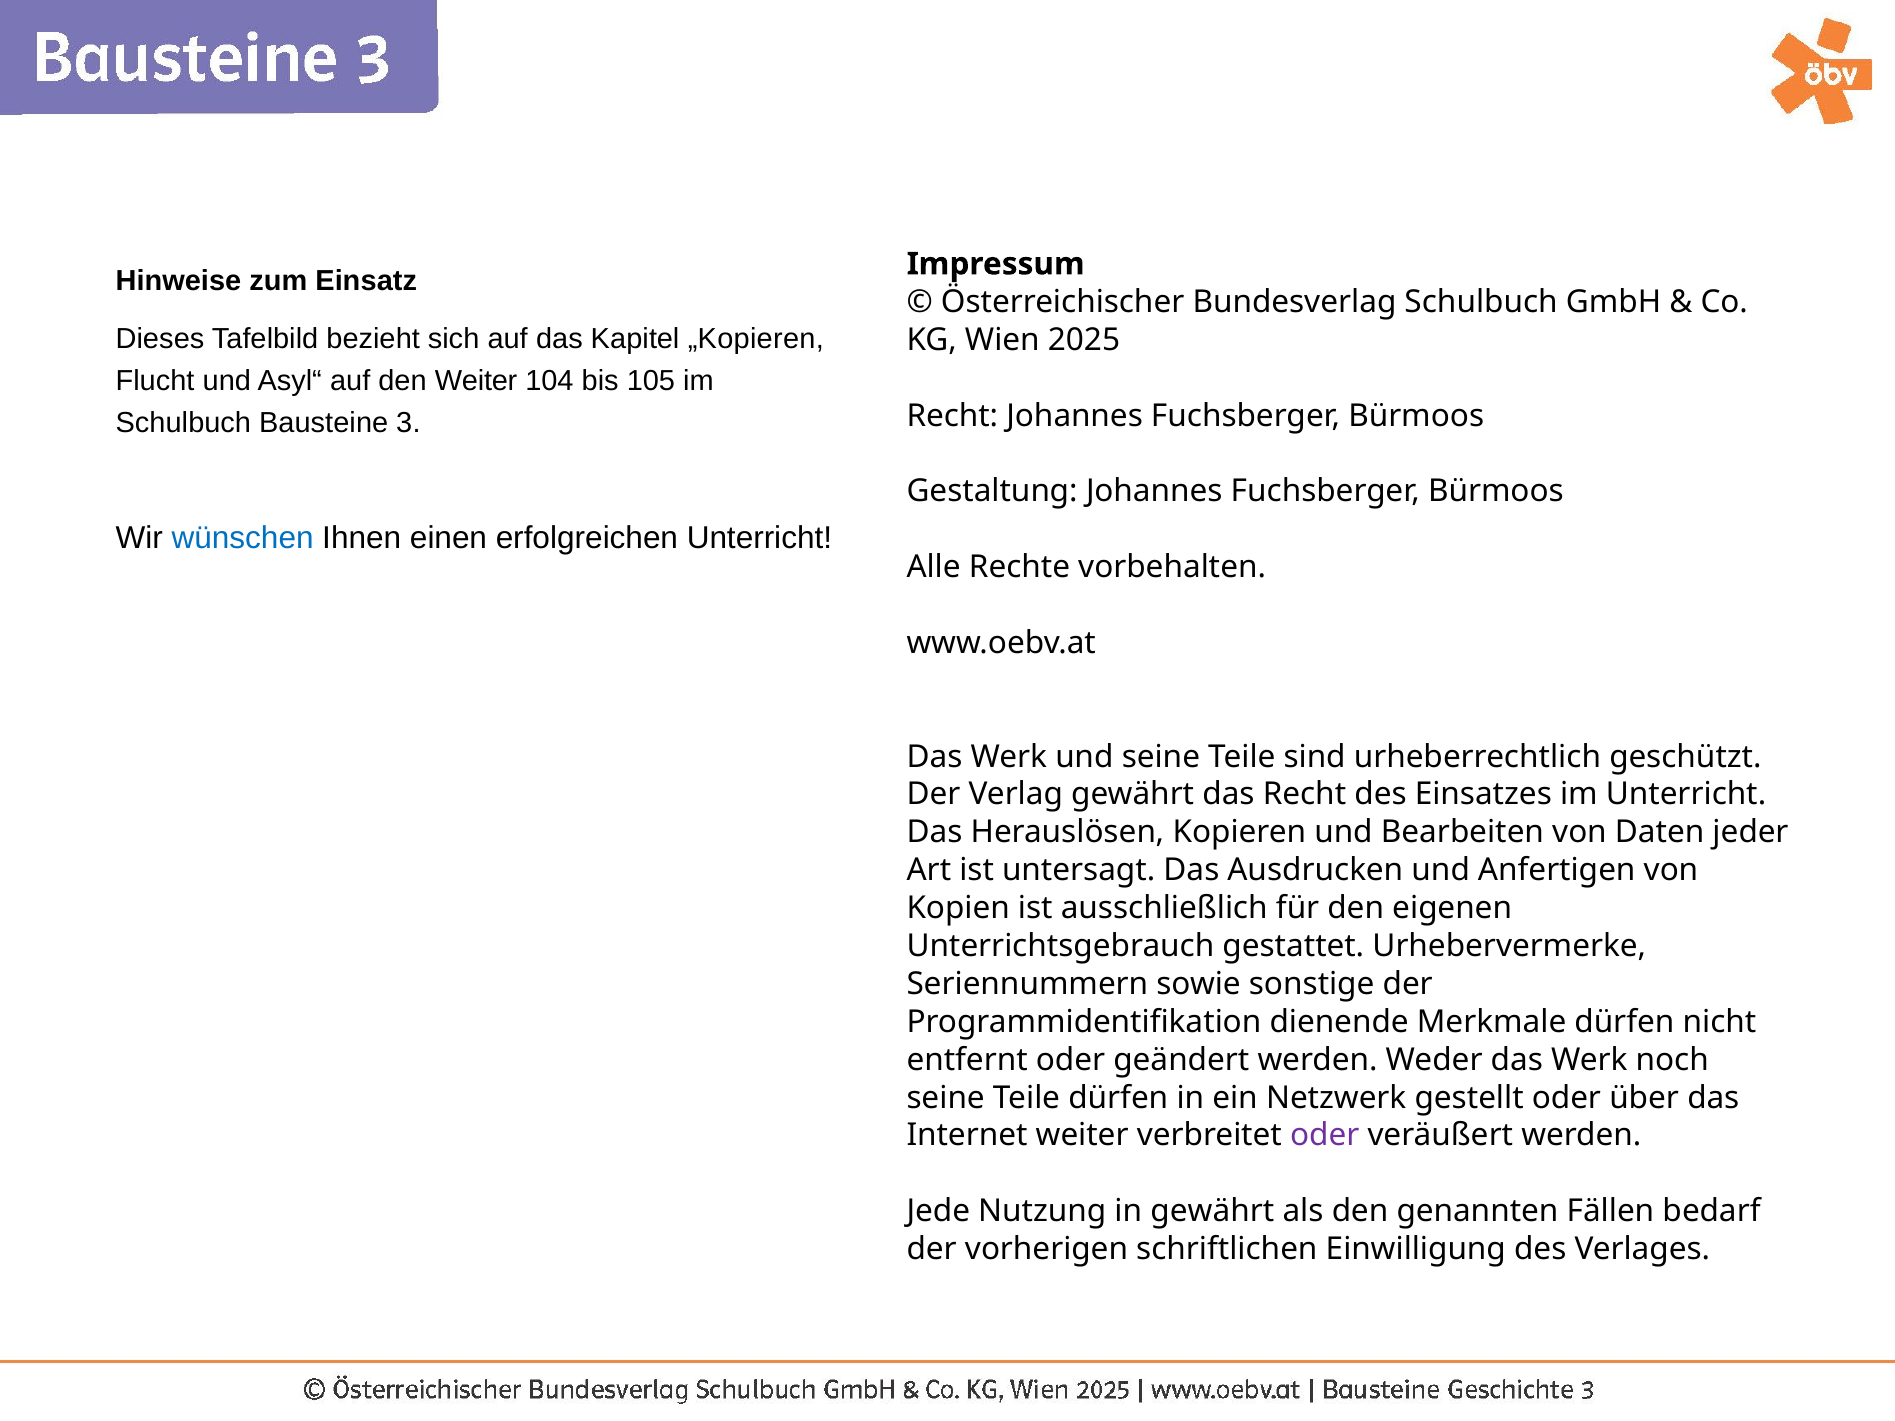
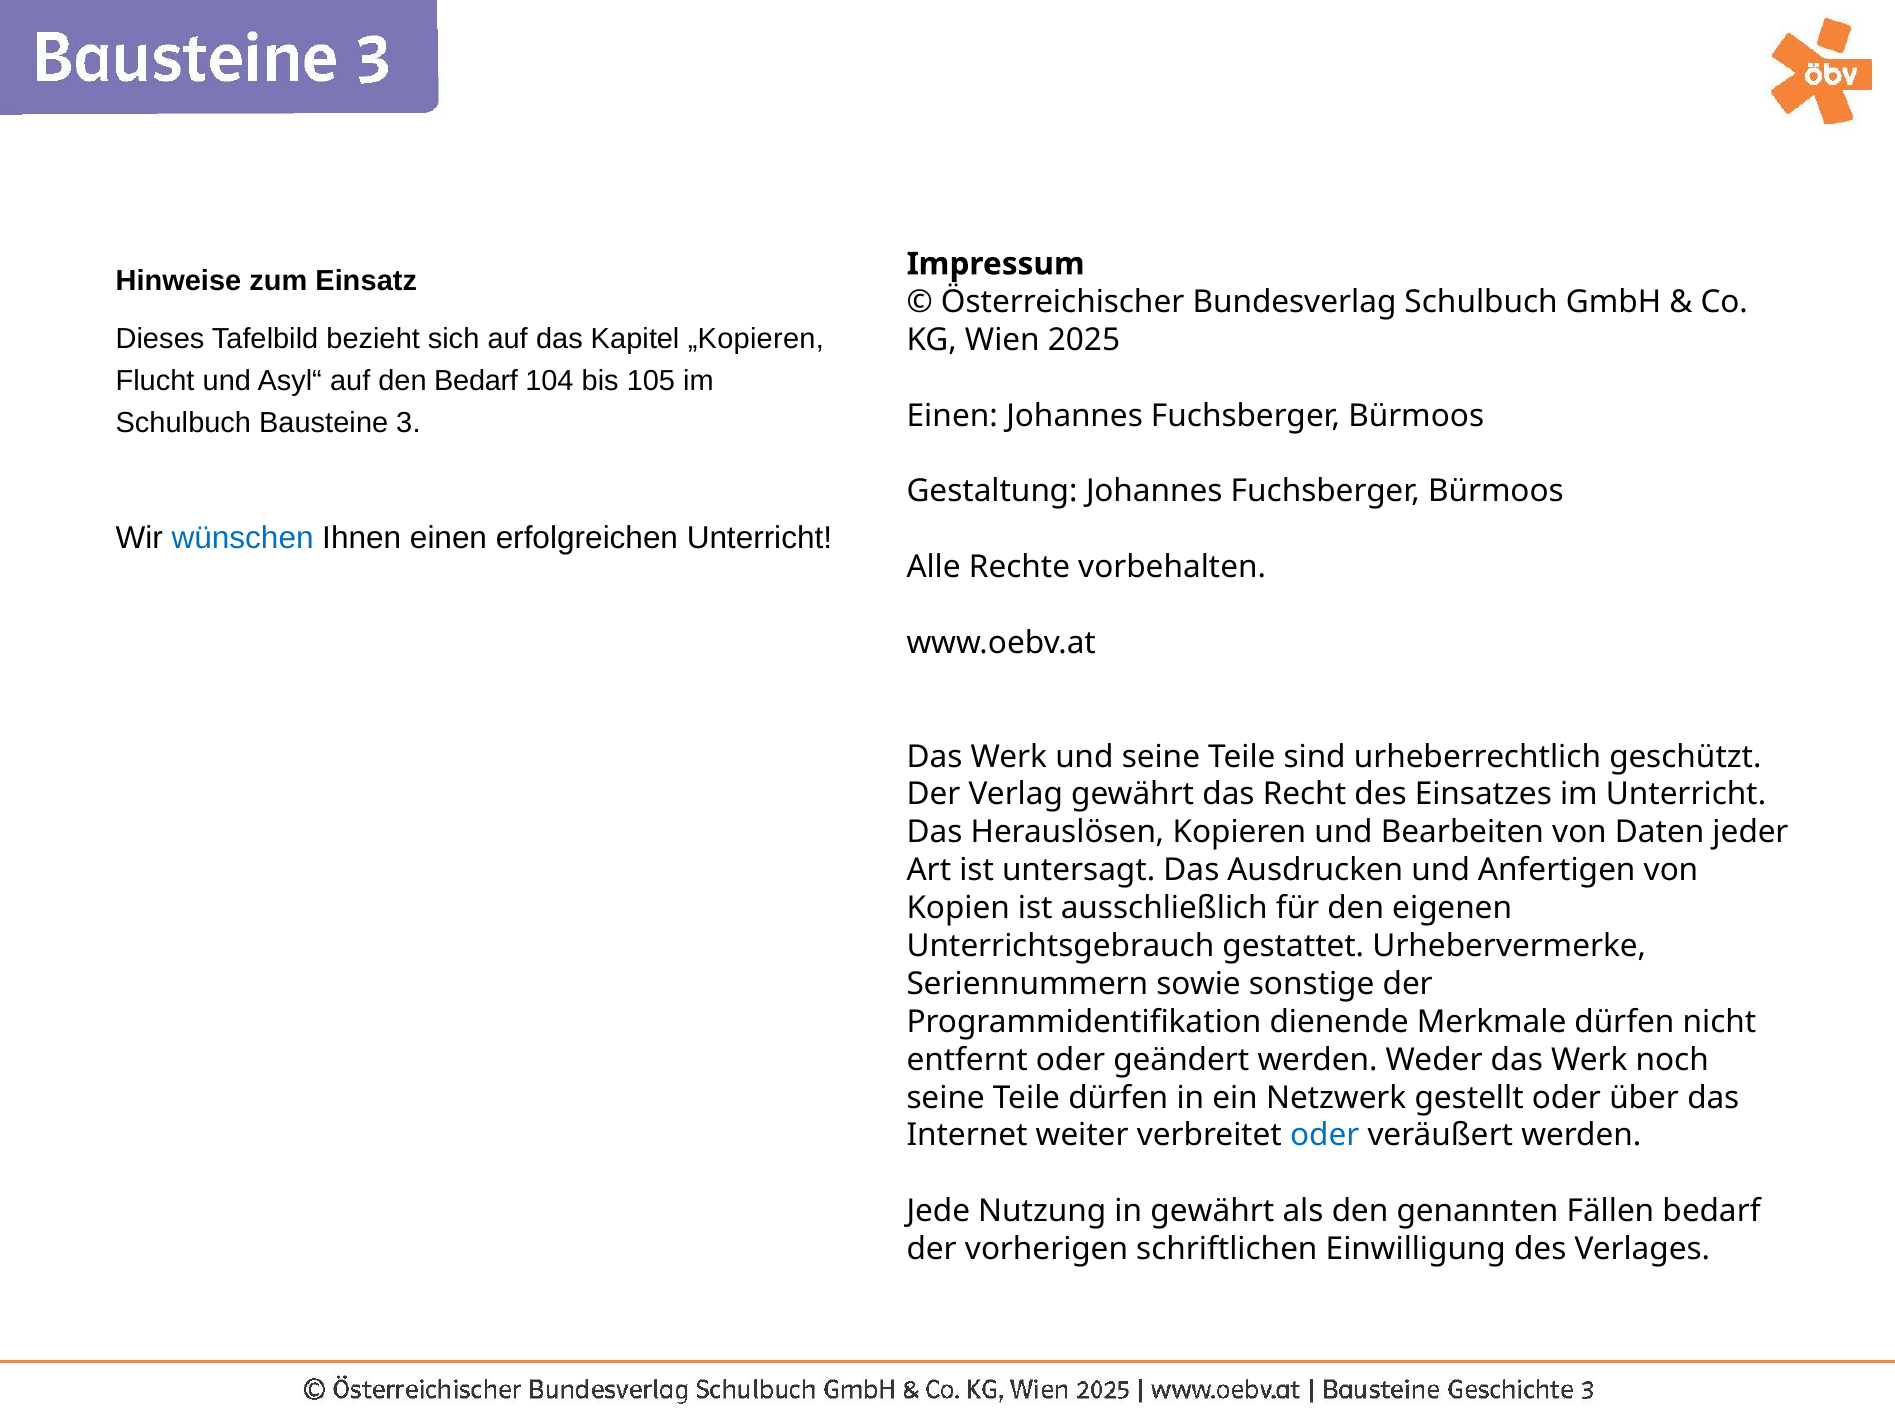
den Weiter: Weiter -> Bedarf
Recht at (952, 416): Recht -> Einen
oder at (1325, 1136) colour: purple -> blue
